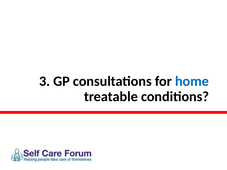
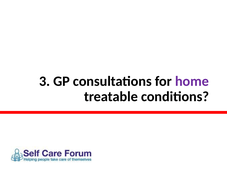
home colour: blue -> purple
